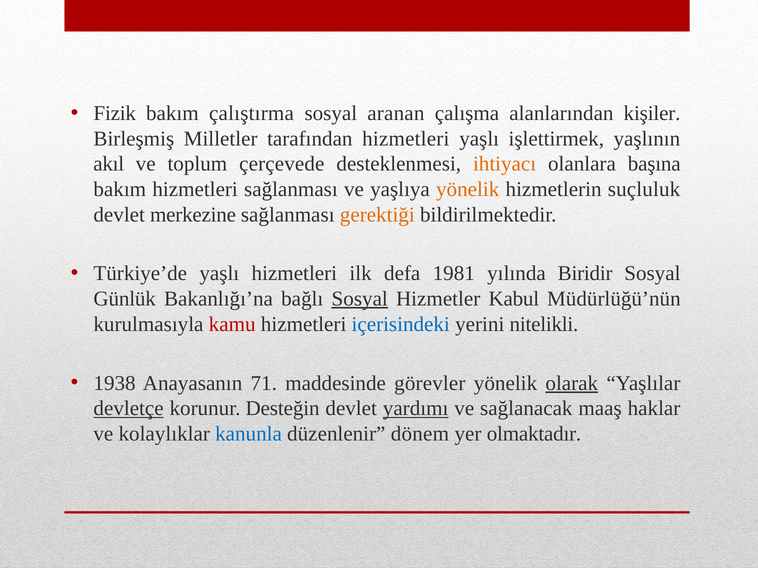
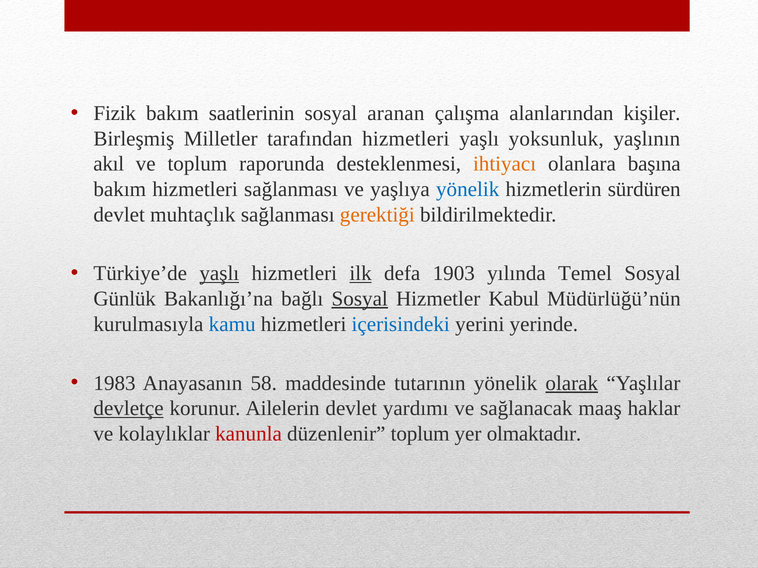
çalıştırma: çalıştırma -> saatlerinin
işlettirmek: işlettirmek -> yoksunluk
çerçevede: çerçevede -> raporunda
yönelik at (468, 189) colour: orange -> blue
suçluluk: suçluluk -> sürdüren
merkezine: merkezine -> muhtaçlık
yaşlı at (219, 274) underline: none -> present
ilk underline: none -> present
1981: 1981 -> 1903
Biridir: Biridir -> Temel
kamu colour: red -> blue
nitelikli: nitelikli -> yerinde
1938: 1938 -> 1983
71: 71 -> 58
görevler: görevler -> tutarının
Desteğin: Desteğin -> Ailelerin
yardımı underline: present -> none
kanunla colour: blue -> red
düzenlenir dönem: dönem -> toplum
